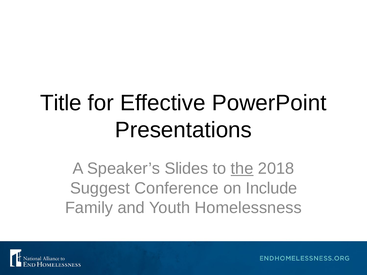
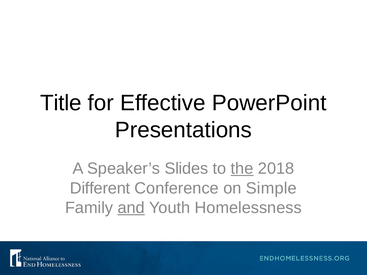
Suggest: Suggest -> Different
Include: Include -> Simple
and underline: none -> present
